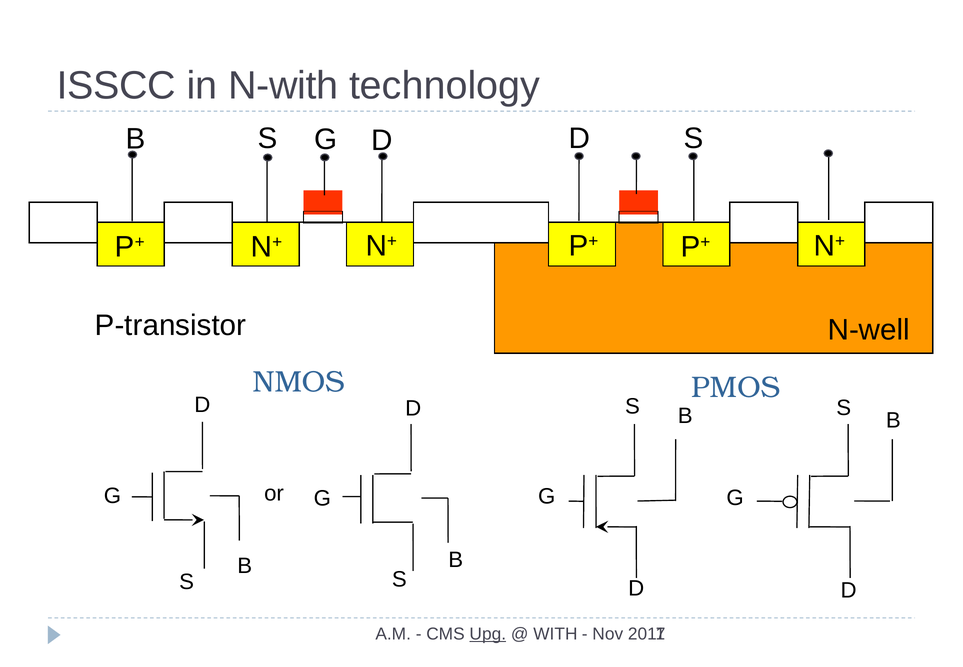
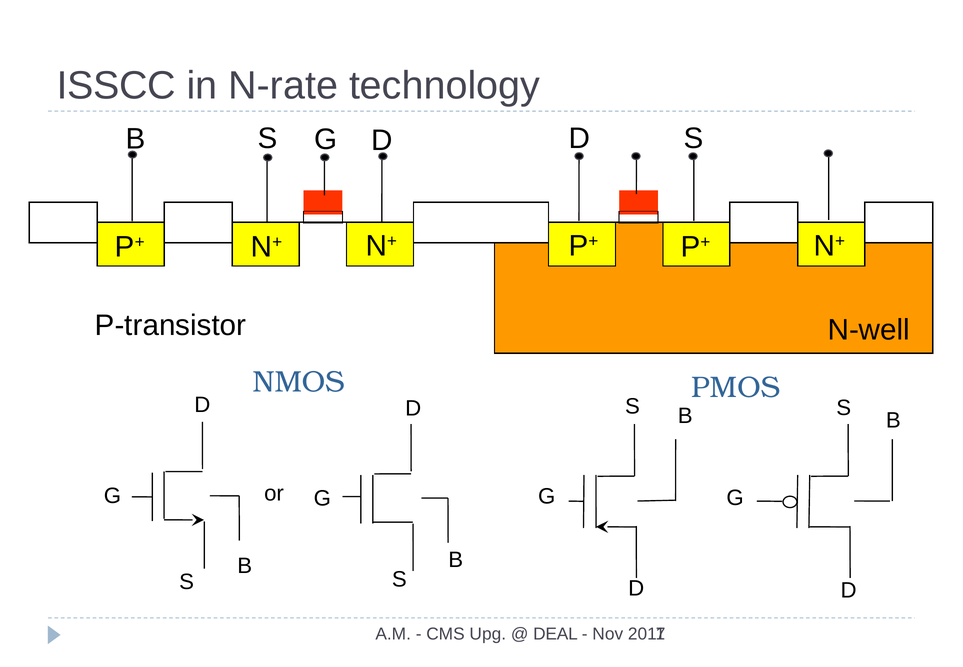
N-with: N-with -> N-rate
Upg underline: present -> none
WITH: WITH -> DEAL
